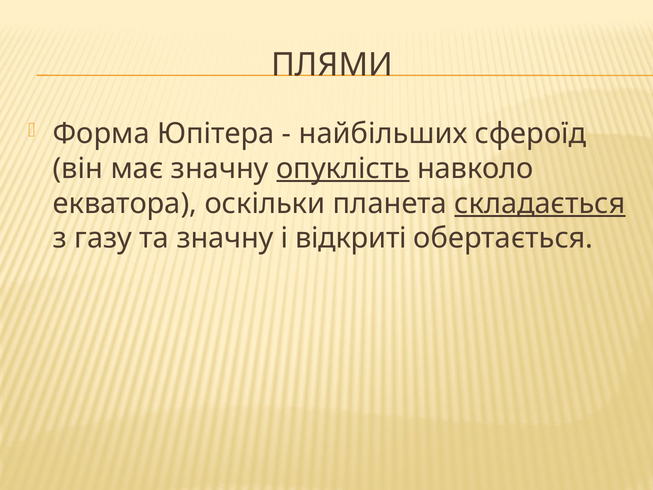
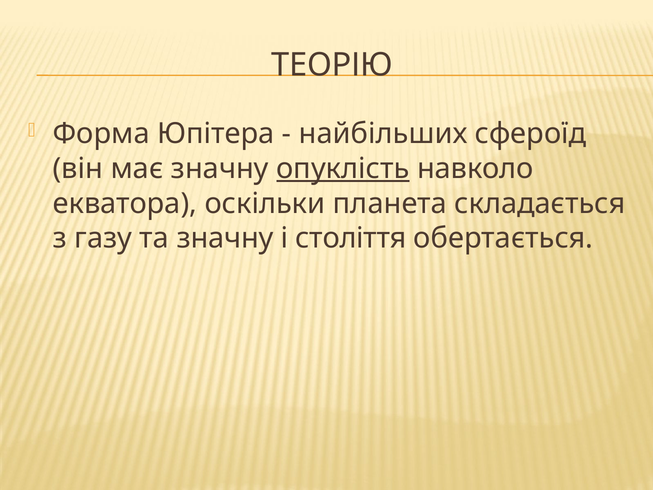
ПЛЯМИ: ПЛЯМИ -> ТЕОРІЮ
складається underline: present -> none
відкриті: відкриті -> століття
